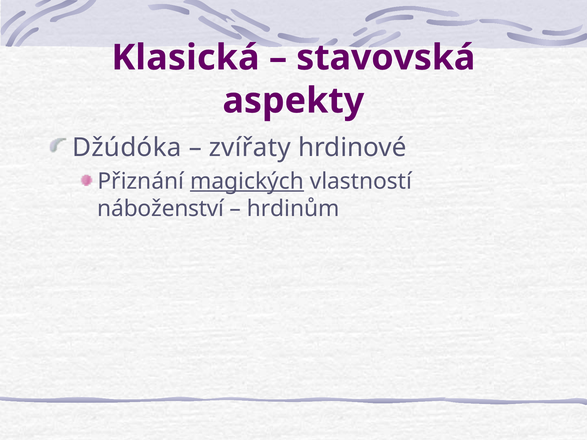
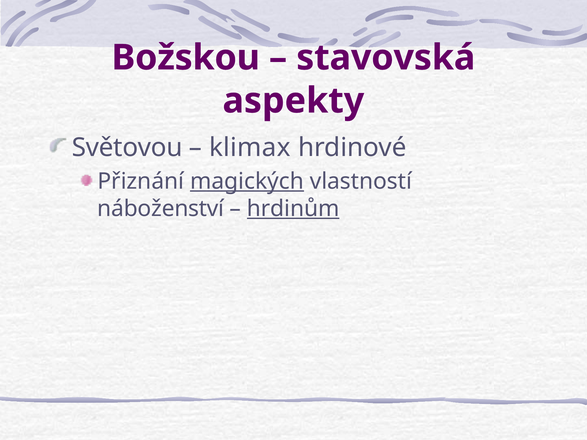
Klasická: Klasická -> Božskou
Džúdóka: Džúdóka -> Světovou
zvířaty: zvířaty -> klimax
hrdinům underline: none -> present
